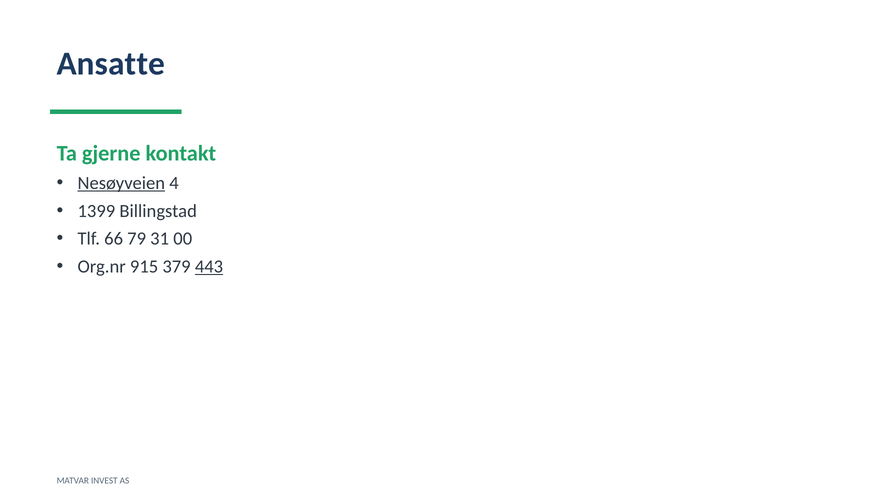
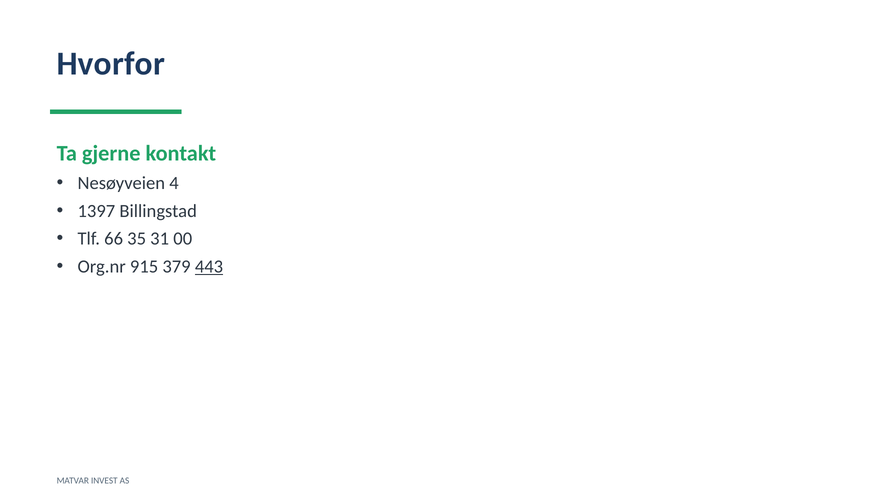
Ansatte: Ansatte -> Hvorfor
Nesøyveien underline: present -> none
1399: 1399 -> 1397
79: 79 -> 35
